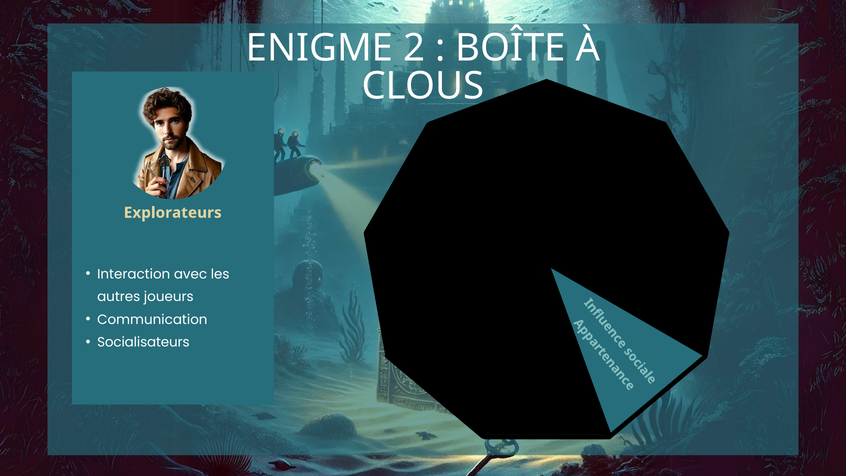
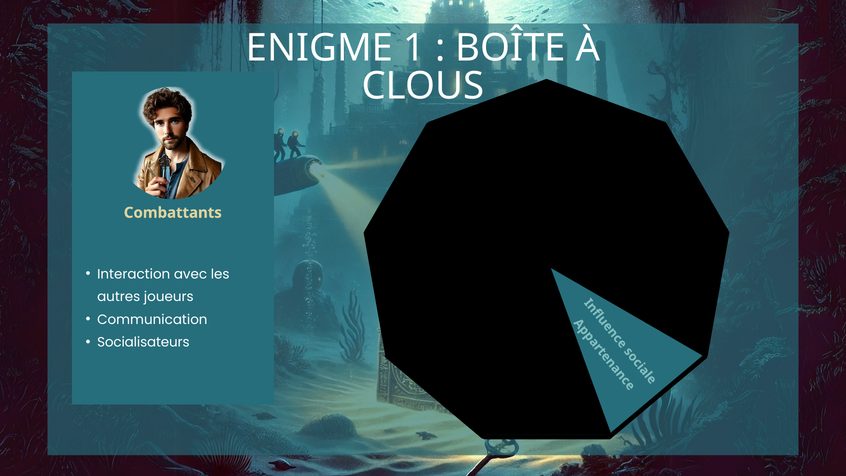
2: 2 -> 1
Explorateurs: Explorateurs -> Combattants
